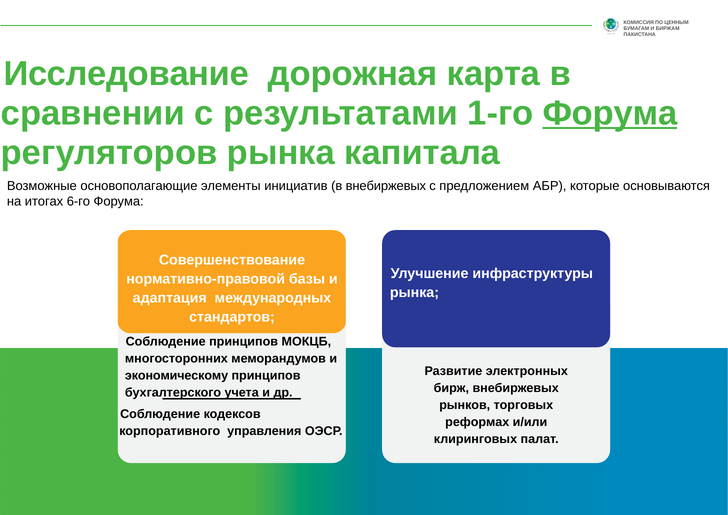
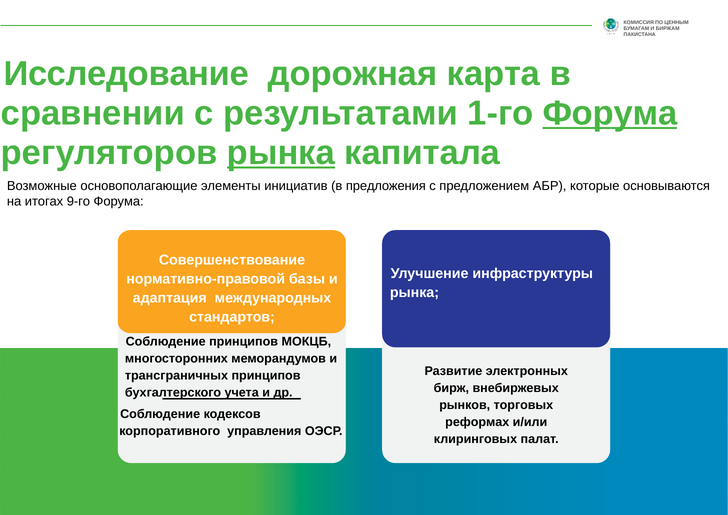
рынка at (281, 153) underline: none -> present
в внебиржевых: внебиржевых -> предложения
6-го: 6-го -> 9-го
экономическому: экономическому -> трансграничных
